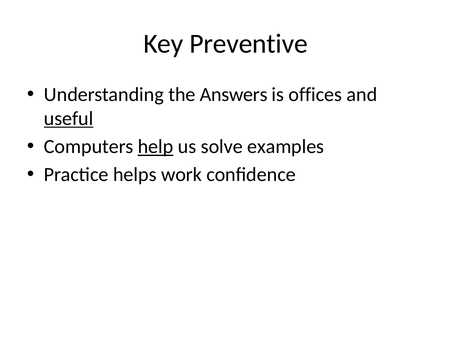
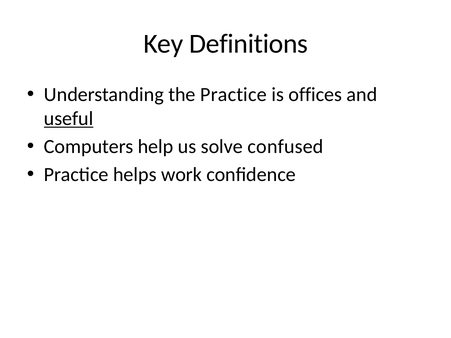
Preventive: Preventive -> Definitions
the Answers: Answers -> Practice
help underline: present -> none
examples: examples -> confused
